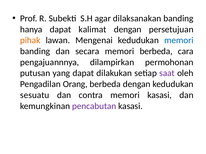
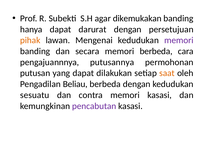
dilaksanakan: dilaksanakan -> dikemukakan
kalimat: kalimat -> darurat
memori at (179, 40) colour: blue -> purple
dilampirkan: dilampirkan -> putusannya
saat colour: purple -> orange
Orang: Orang -> Beliau
